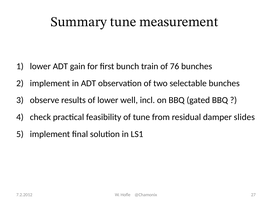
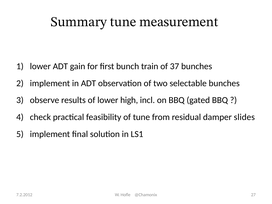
76: 76 -> 37
well: well -> high
